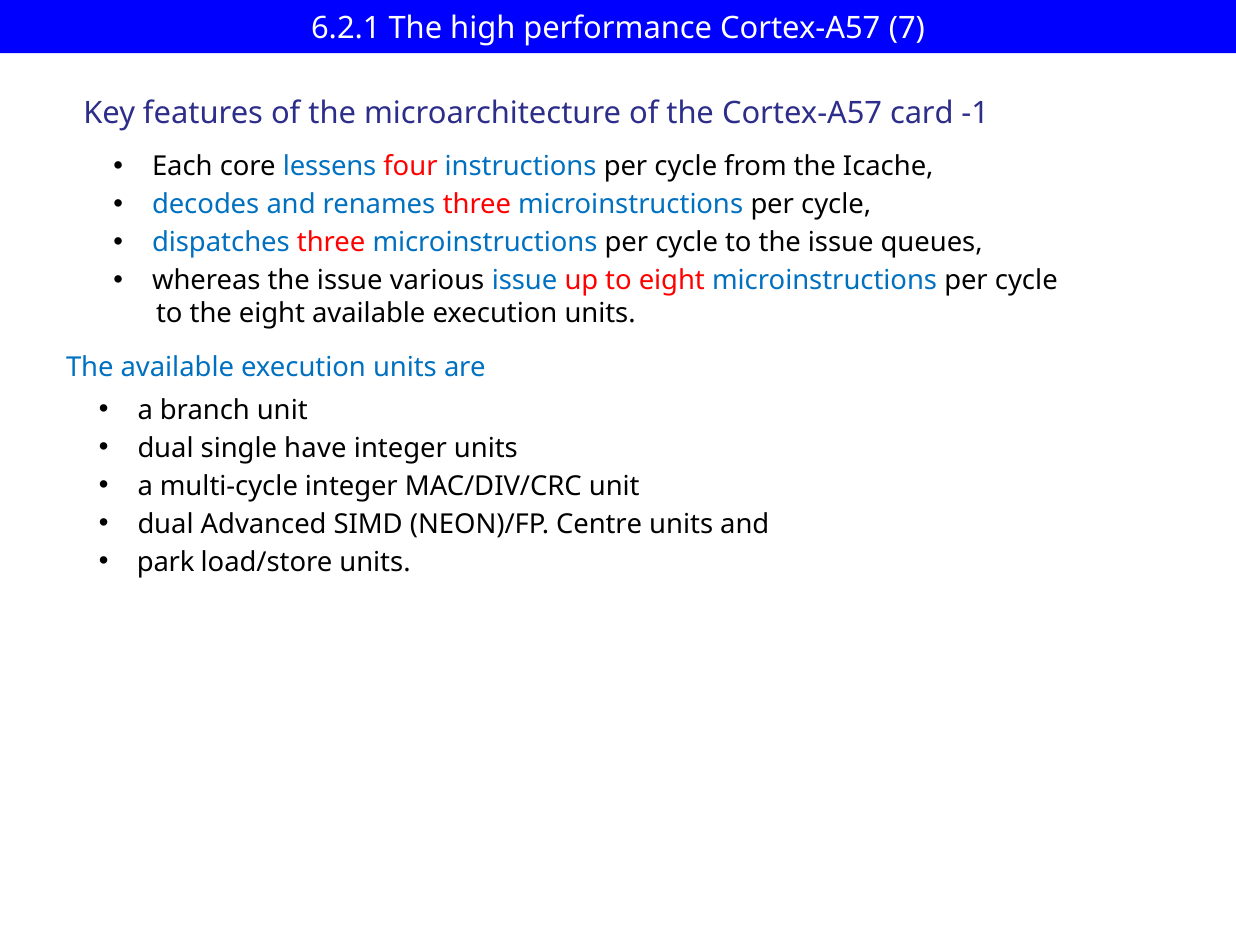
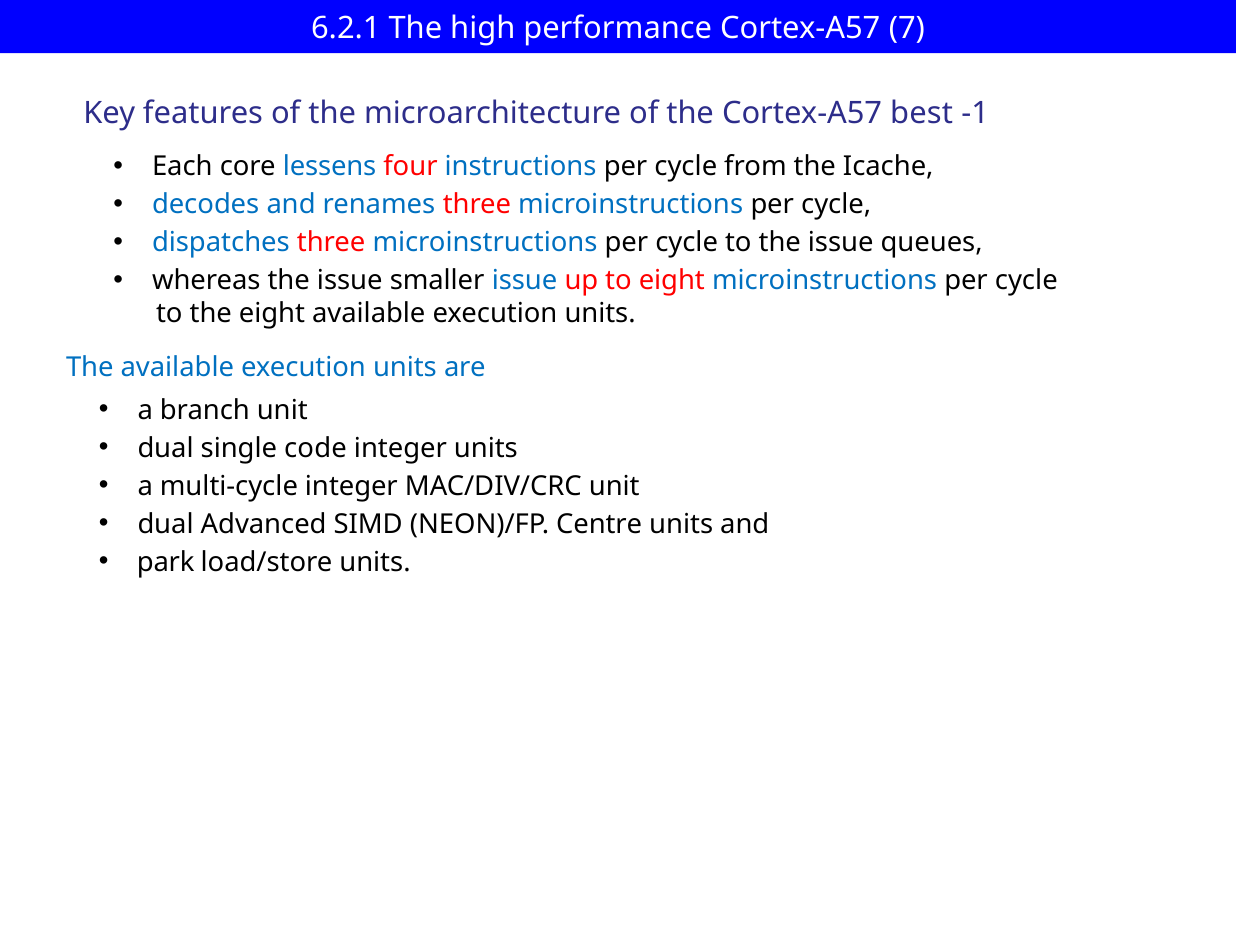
card: card -> best
various: various -> smaller
have: have -> code
